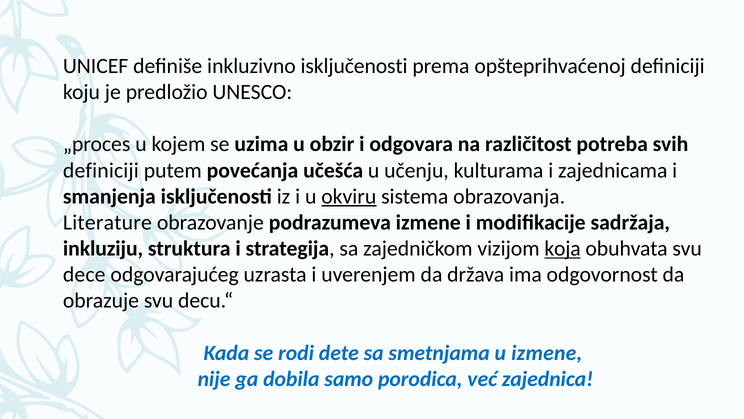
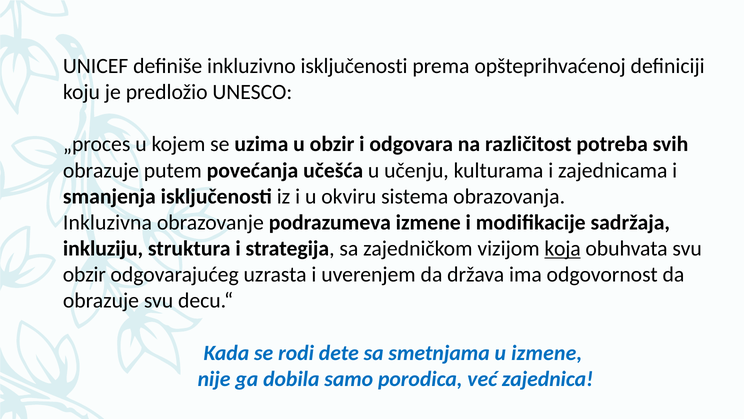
definiciji at (101, 170): definiciji -> obrazuje
okviru underline: present -> none
Literature: Literature -> Inkluzivna
dece at (84, 274): dece -> obzir
